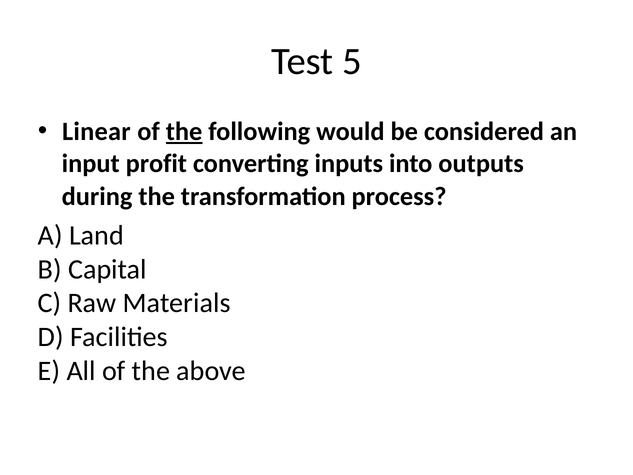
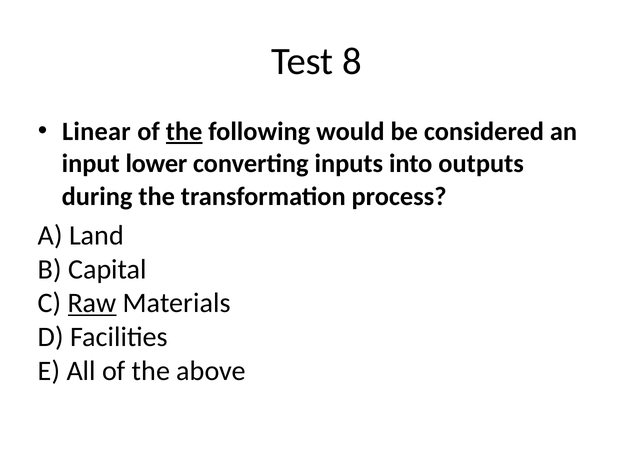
5: 5 -> 8
profit: profit -> lower
Raw underline: none -> present
